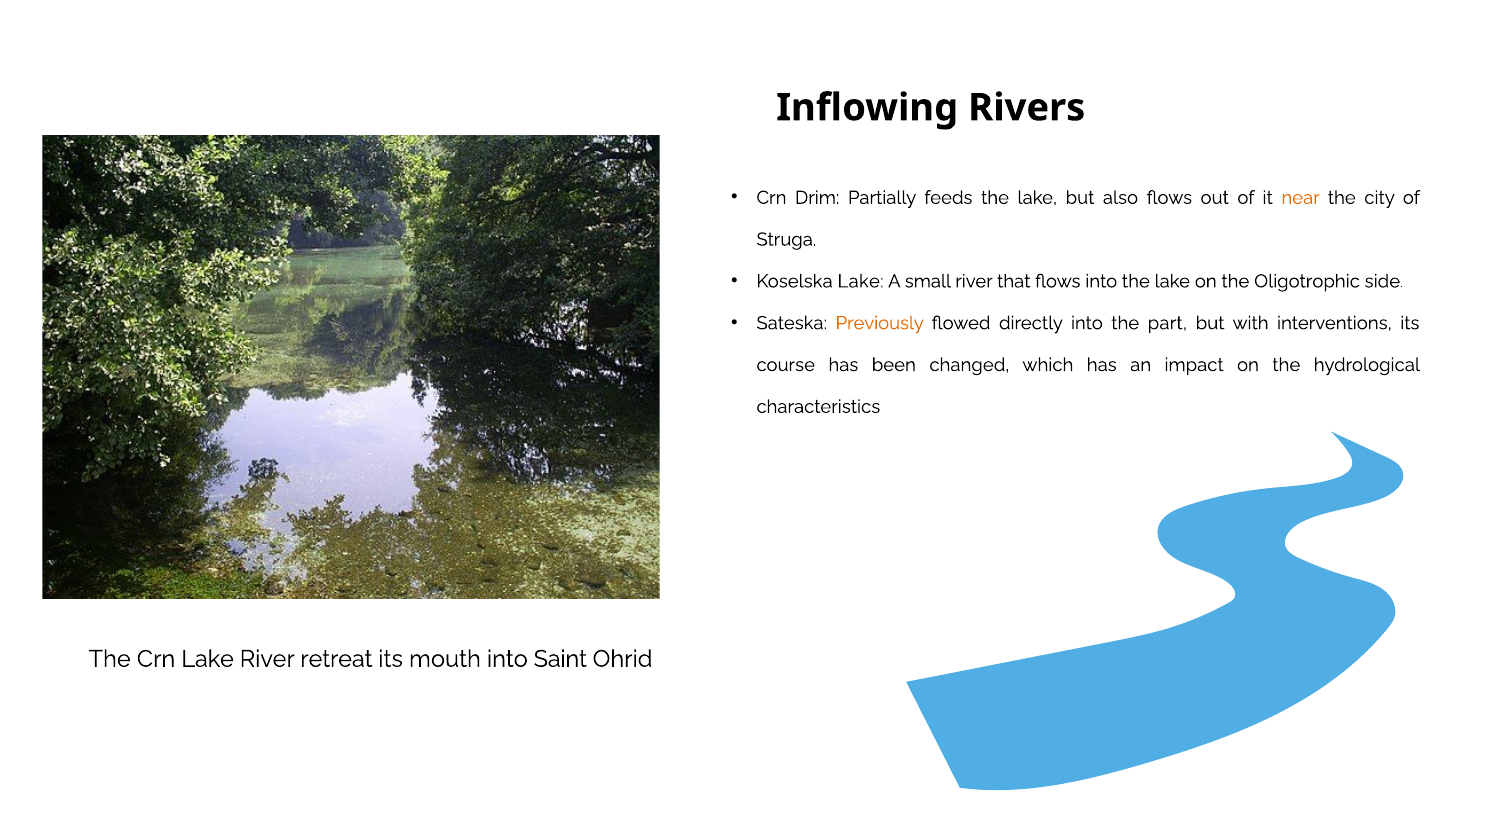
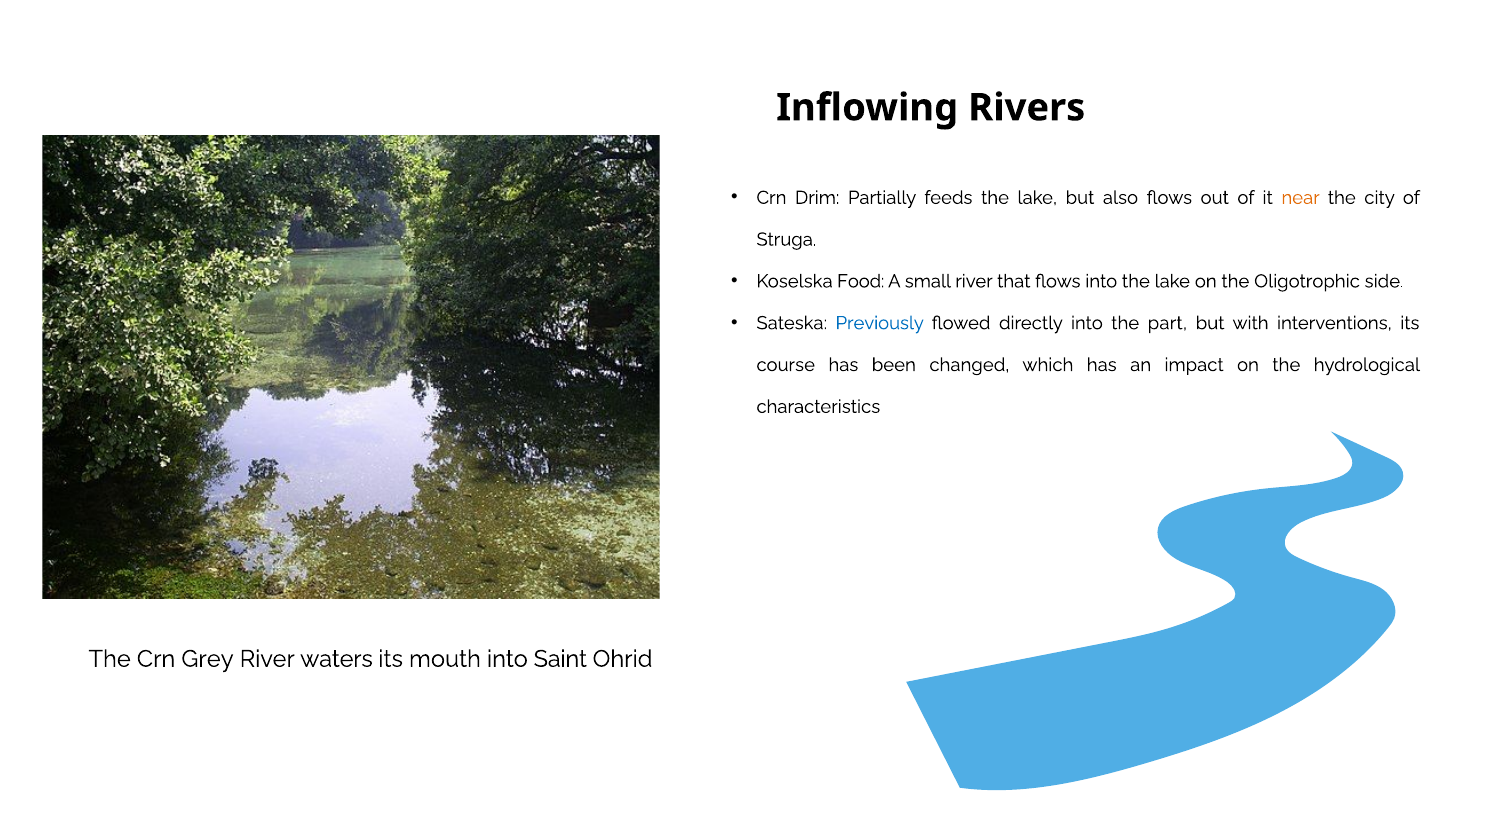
Koselska Lake: Lake -> Food
Previously colour: orange -> blue
Crn Lake: Lake -> Grey
retreat: retreat -> waters
